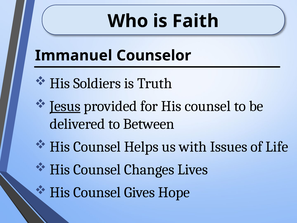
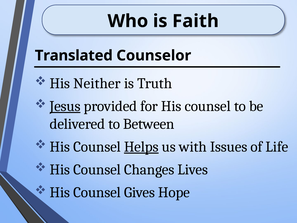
Immanuel: Immanuel -> Translated
Soldiers: Soldiers -> Neither
Helps underline: none -> present
